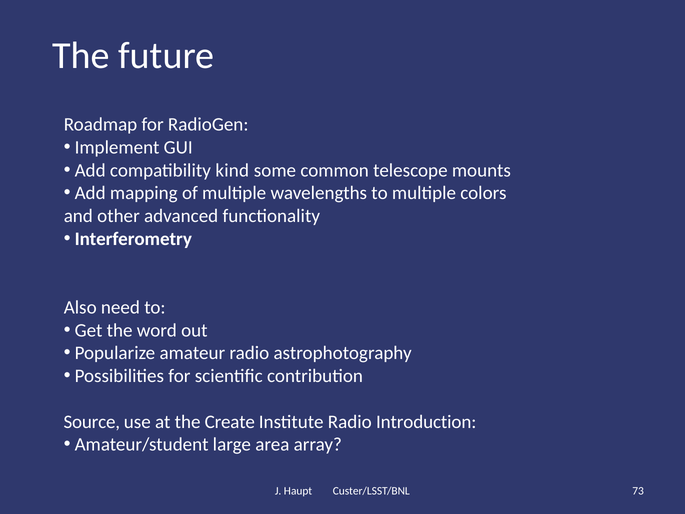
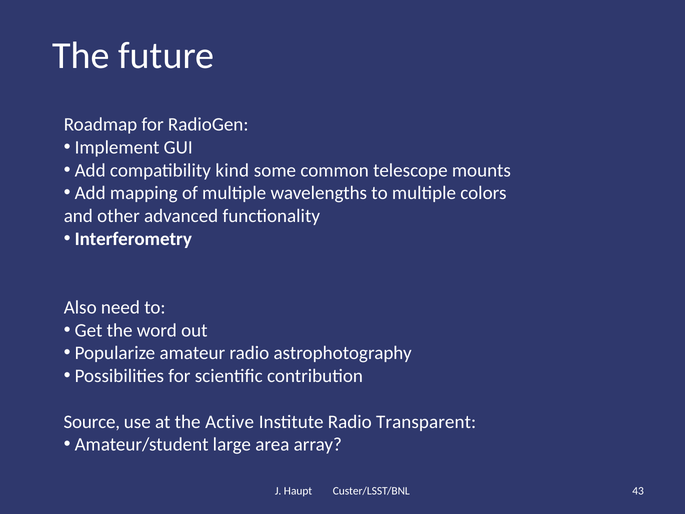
Create: Create -> Active
Introduction: Introduction -> Transparent
73: 73 -> 43
